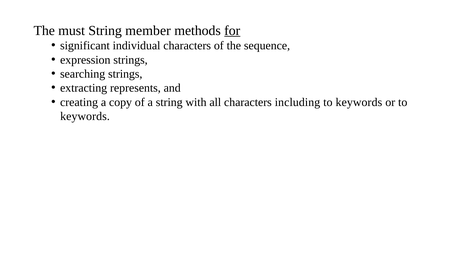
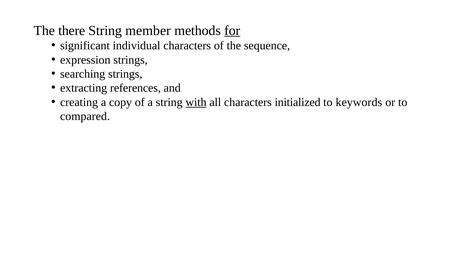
must: must -> there
represents: represents -> references
with underline: none -> present
including: including -> initialized
keywords at (85, 116): keywords -> compared
